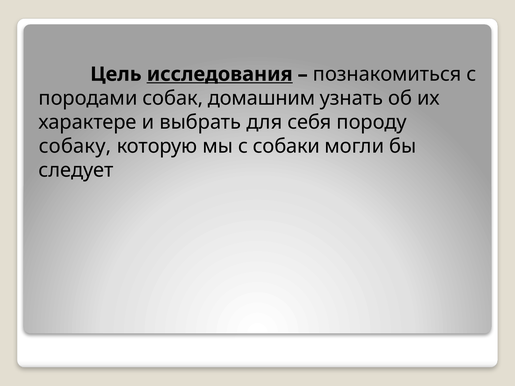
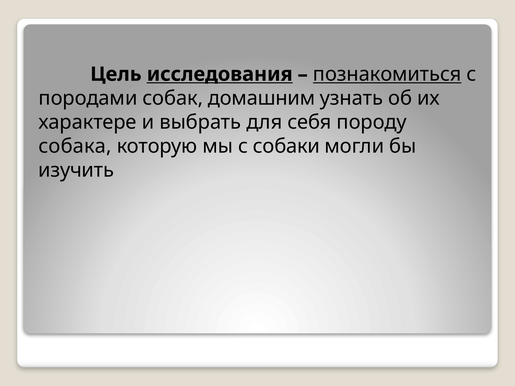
познакомиться underline: none -> present
собаку: собаку -> собака
следует: следует -> изучить
